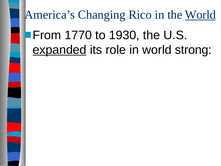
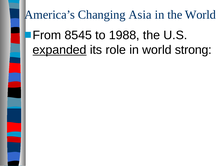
Rico: Rico -> Asia
World at (200, 15) underline: present -> none
1770: 1770 -> 8545
1930: 1930 -> 1988
